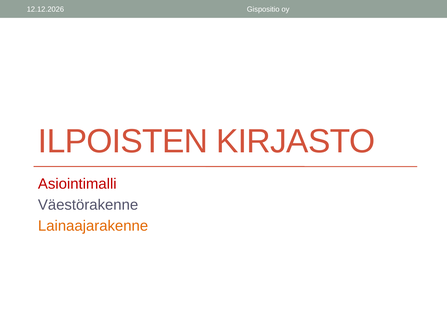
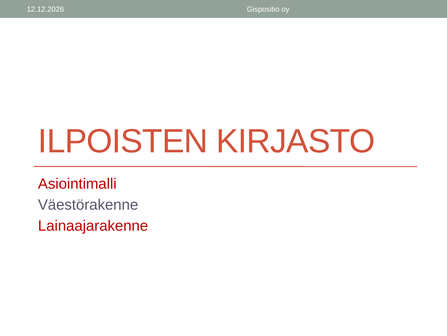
Lainaajarakenne colour: orange -> red
